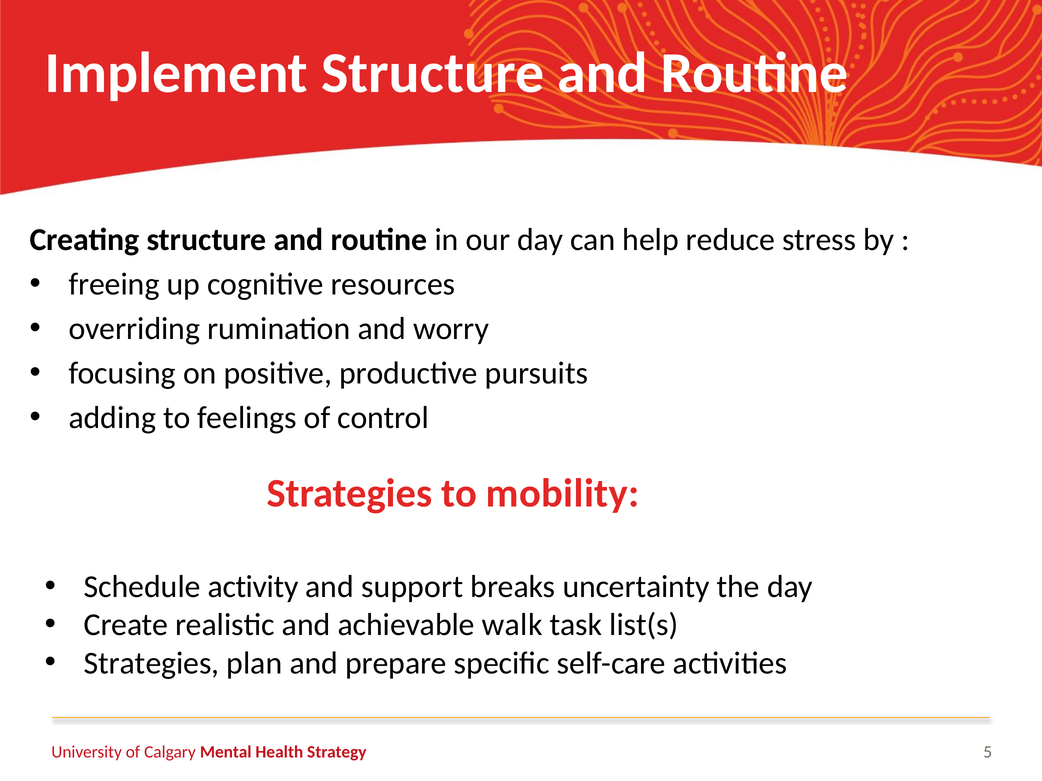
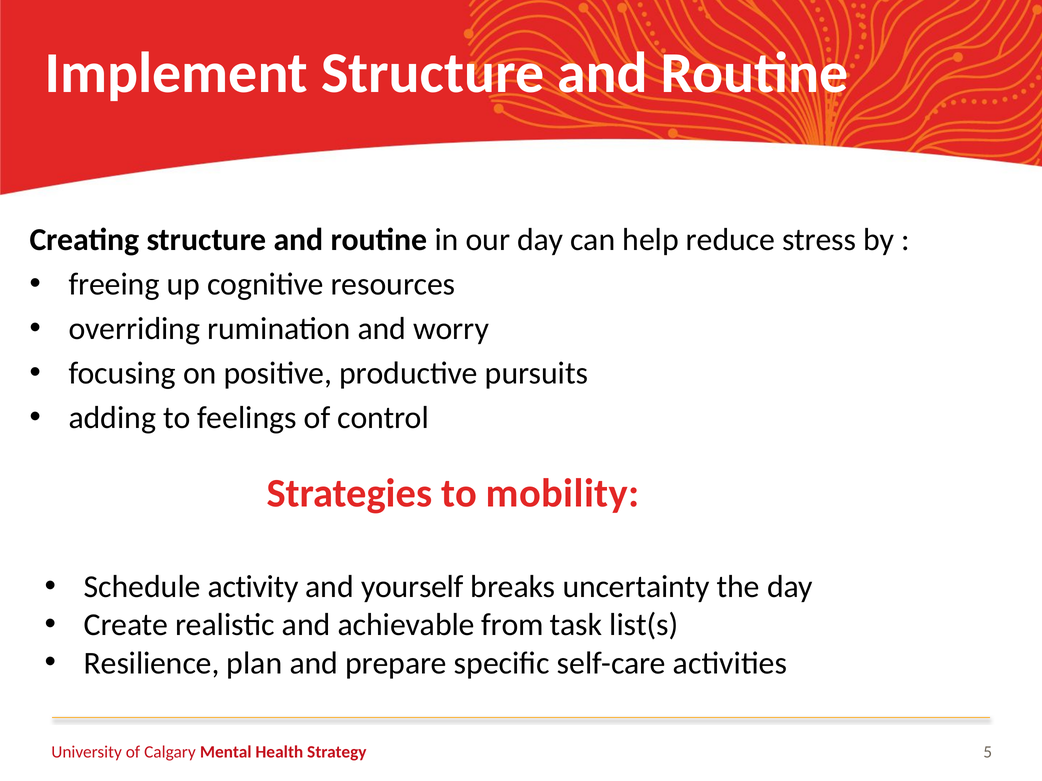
support: support -> yourself
walk: walk -> from
Strategies at (152, 664): Strategies -> Resilience
